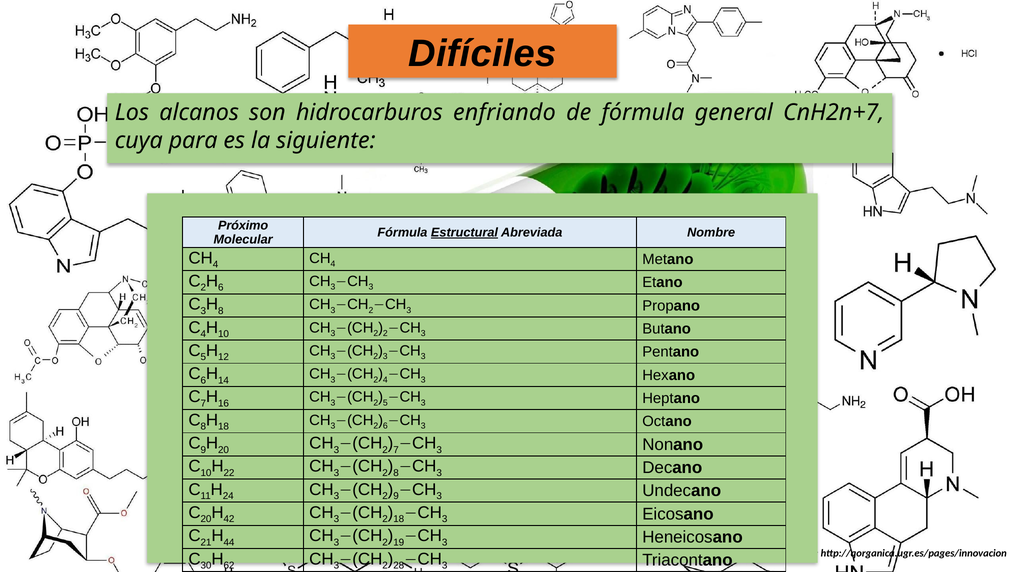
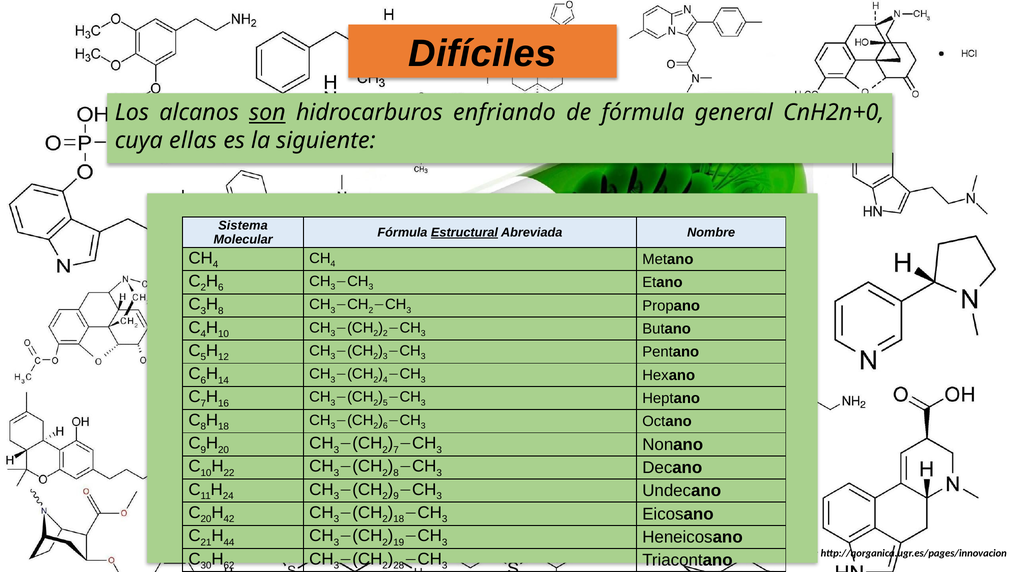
son underline: none -> present
CnH2n+7: CnH2n+7 -> CnH2n+0
para: para -> ellas
Próximo: Próximo -> Sistema
